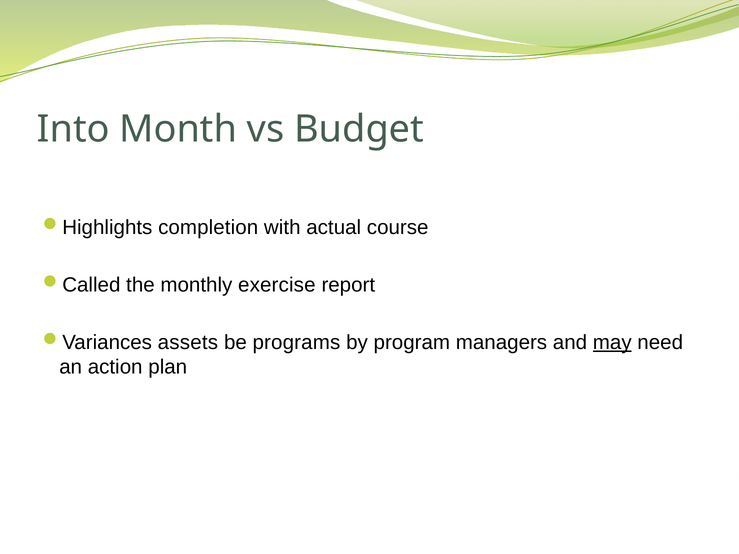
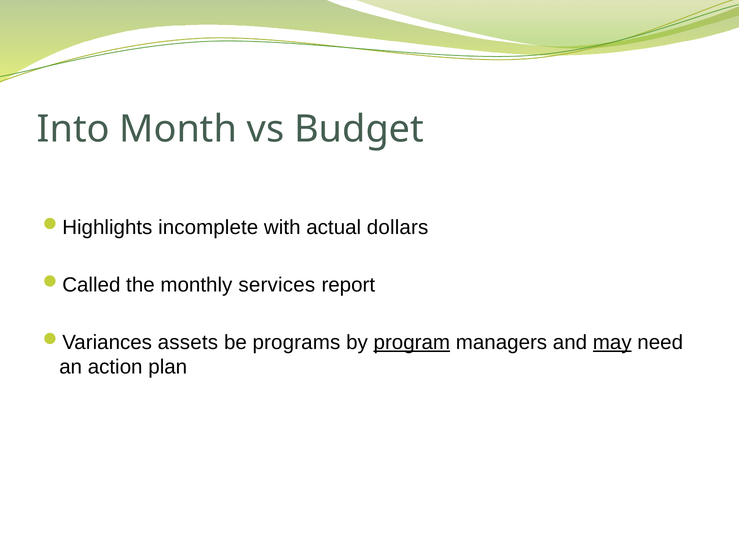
completion: completion -> incomplete
course: course -> dollars
exercise: exercise -> services
program underline: none -> present
